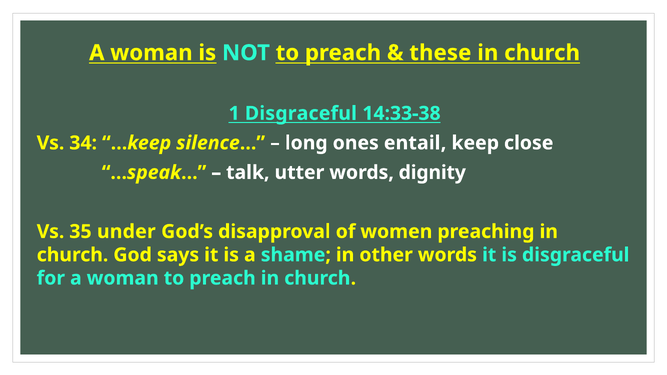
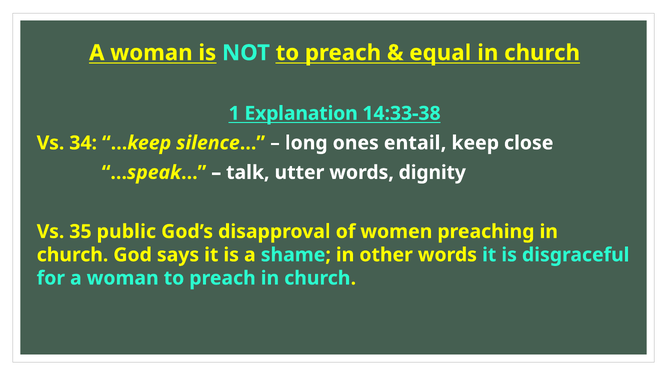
these: these -> equal
1 Disgraceful: Disgraceful -> Explanation
under: under -> public
